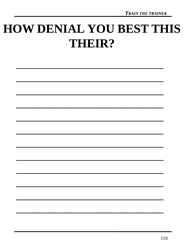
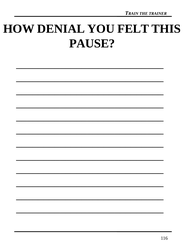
BEST: BEST -> FELT
THEIR: THEIR -> PAUSE
